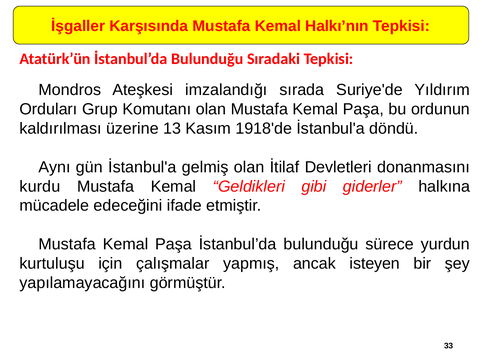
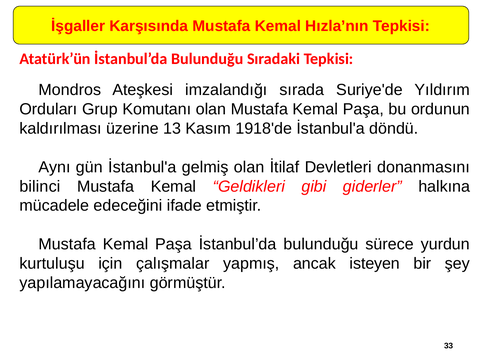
Halkı’nın: Halkı’nın -> Hızla’nın
kurdu: kurdu -> bilinci
